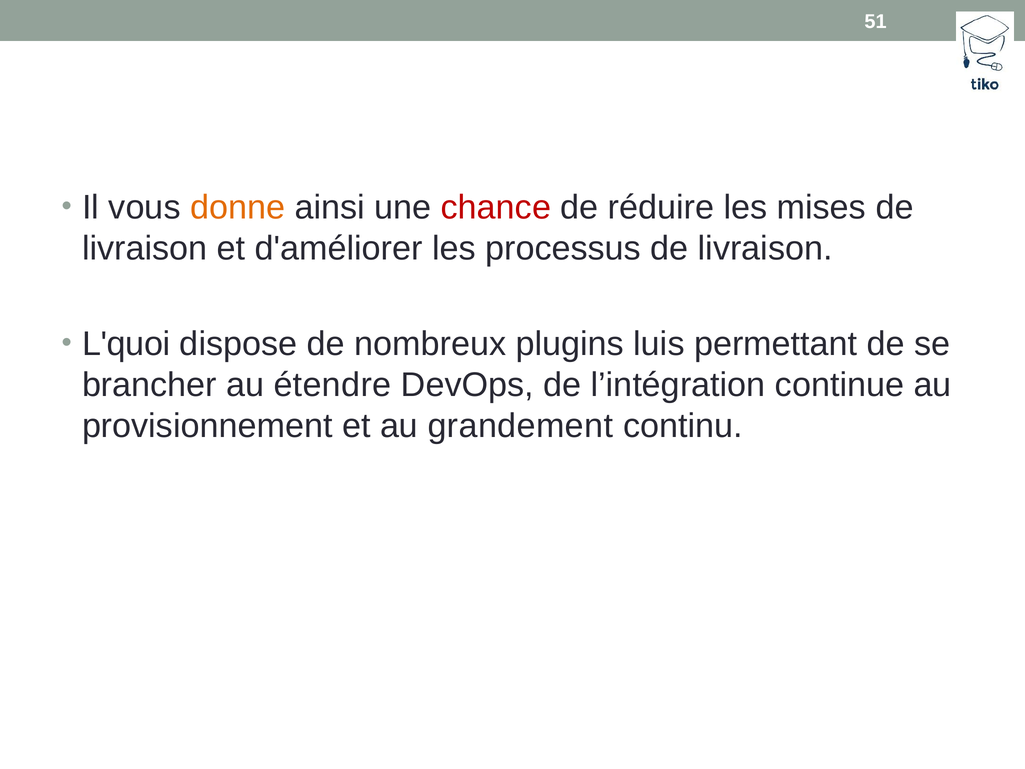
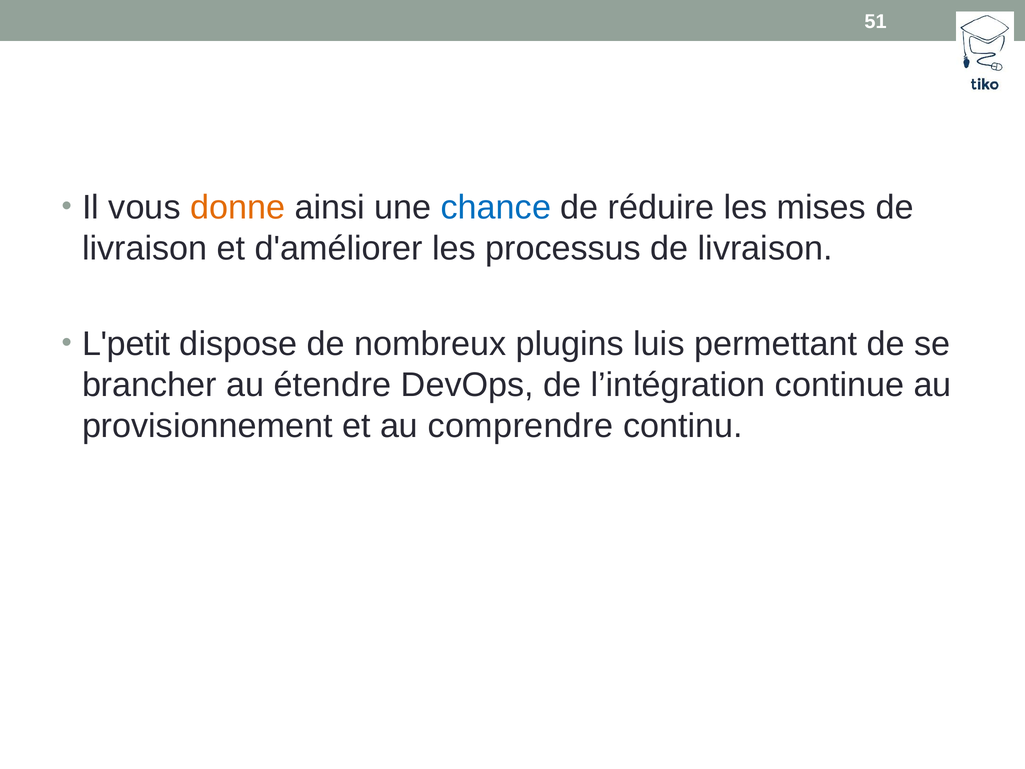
chance colour: red -> blue
L'quoi: L'quoi -> L'petit
grandement: grandement -> comprendre
